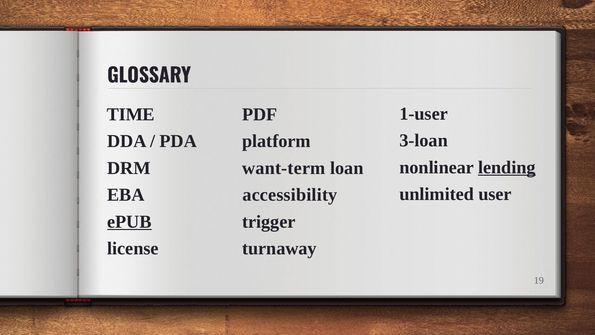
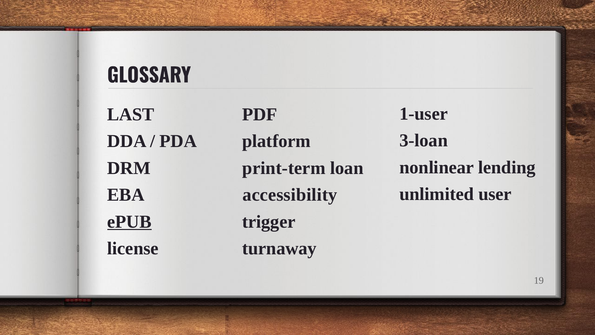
TIME: TIME -> LAST
lending underline: present -> none
want-term: want-term -> print-term
